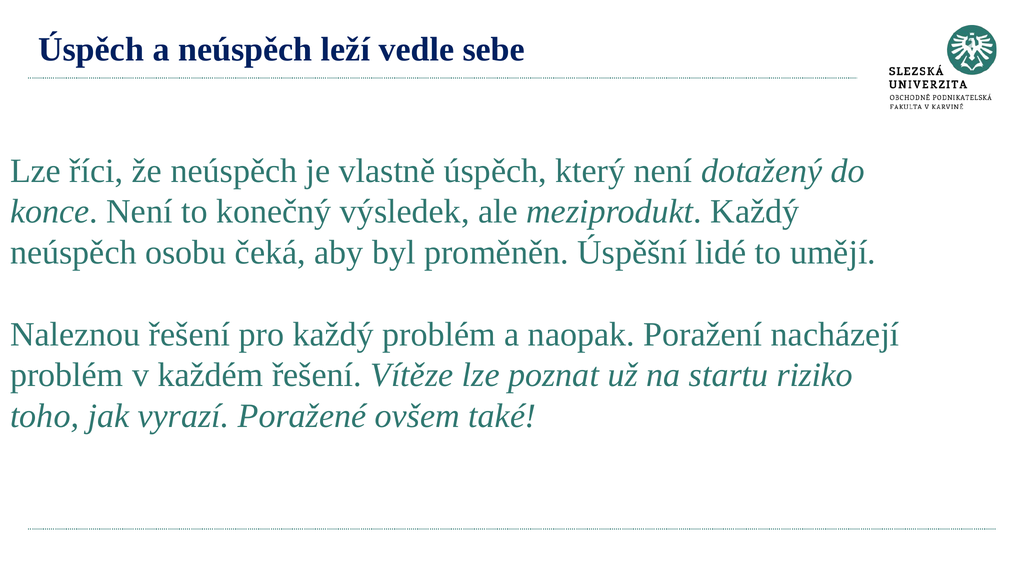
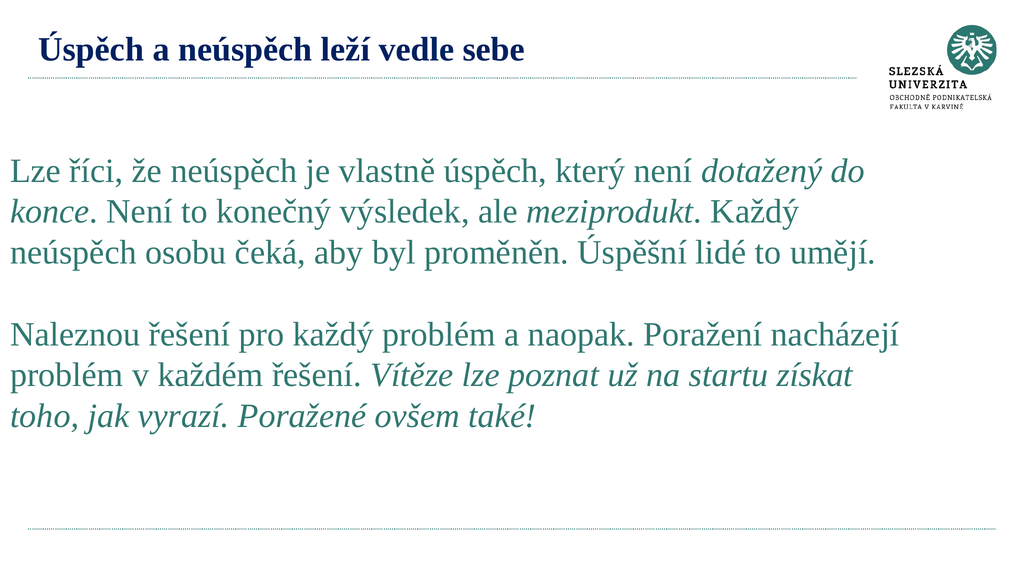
riziko: riziko -> získat
